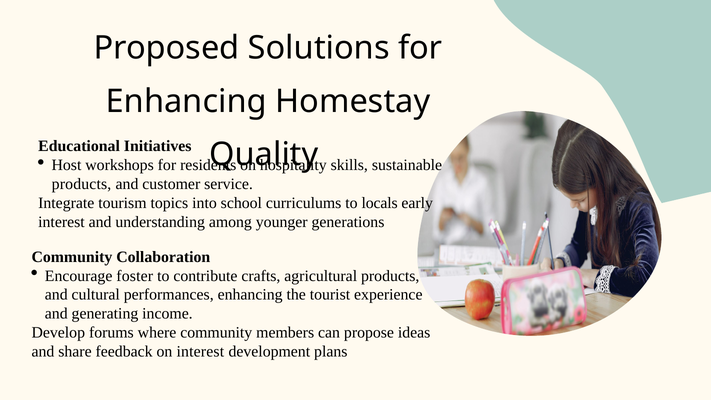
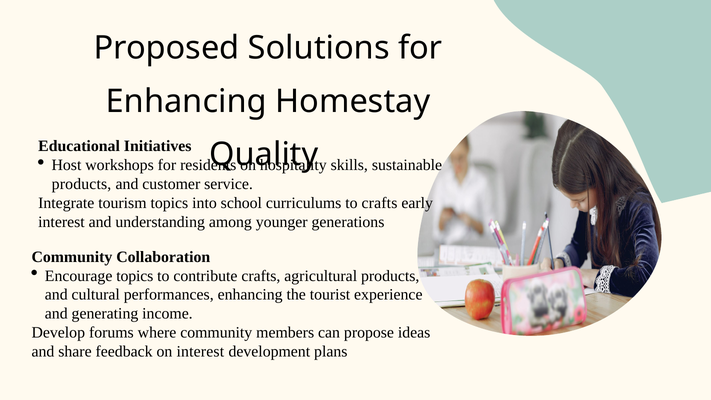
to locals: locals -> crafts
Encourage foster: foster -> topics
